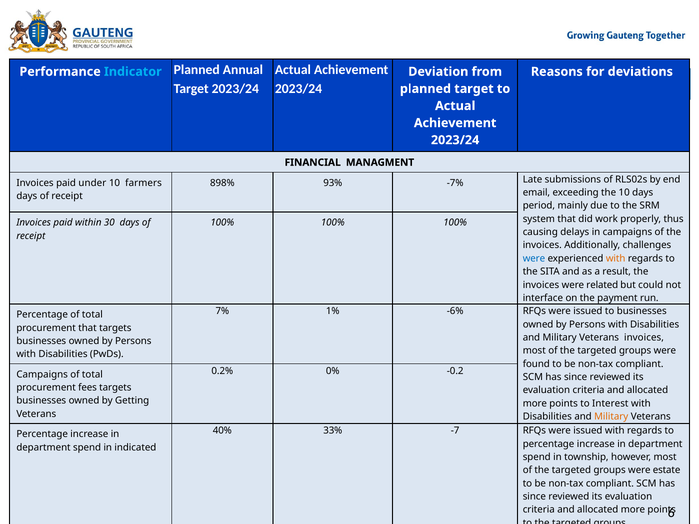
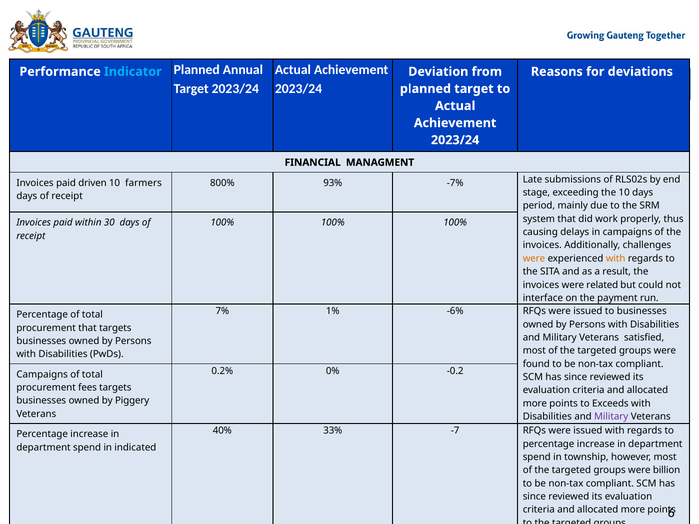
under: under -> driven
898%: 898% -> 800%
email: email -> stage
were at (534, 259) colour: blue -> orange
Veterans invoices: invoices -> satisfied
Getting: Getting -> Piggery
Interest: Interest -> Exceeds
Military at (611, 417) colour: orange -> purple
estate: estate -> billion
